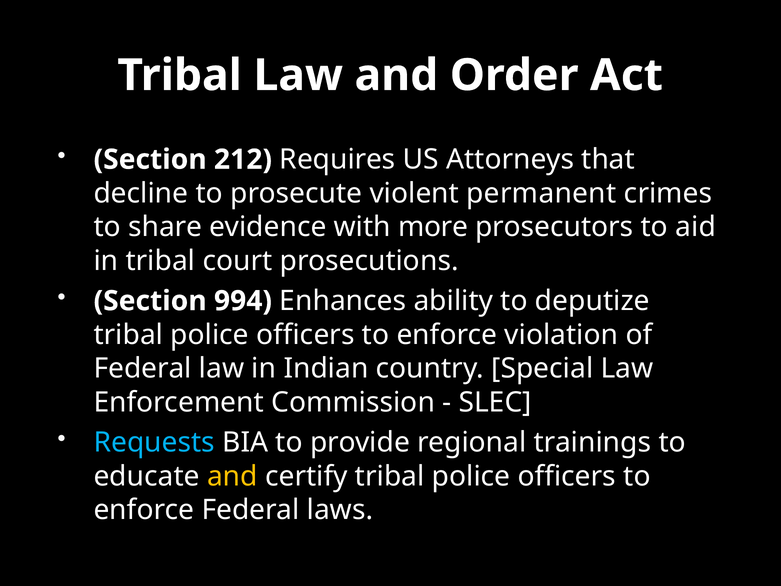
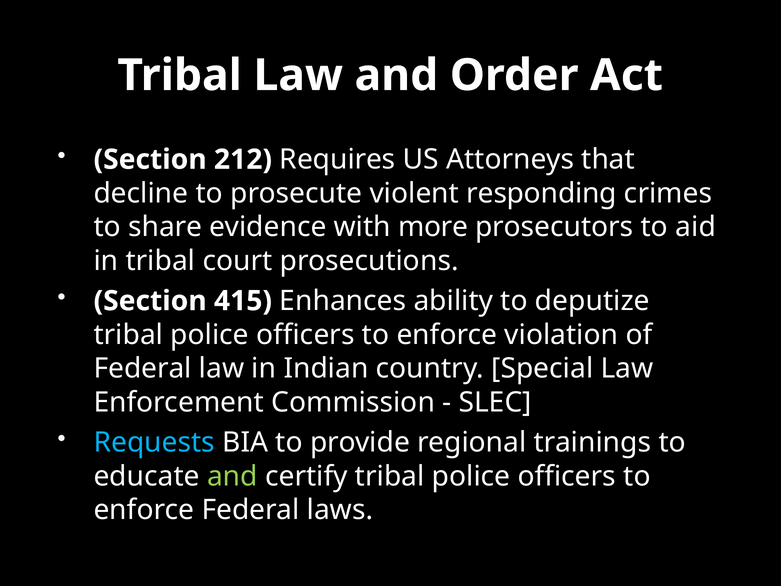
permanent: permanent -> responding
994: 994 -> 415
and at (232, 476) colour: yellow -> light green
